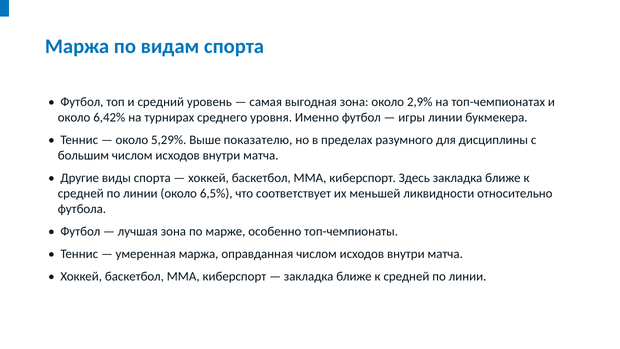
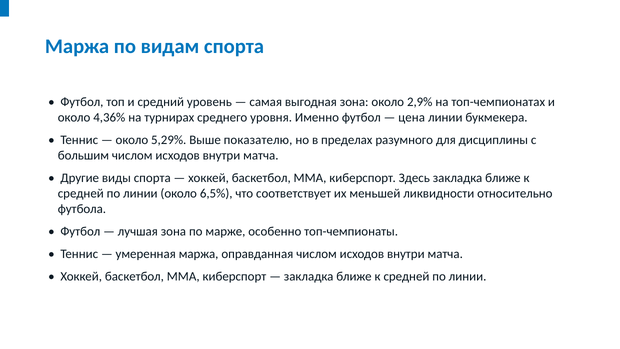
6,42%: 6,42% -> 4,36%
игры: игры -> цена
